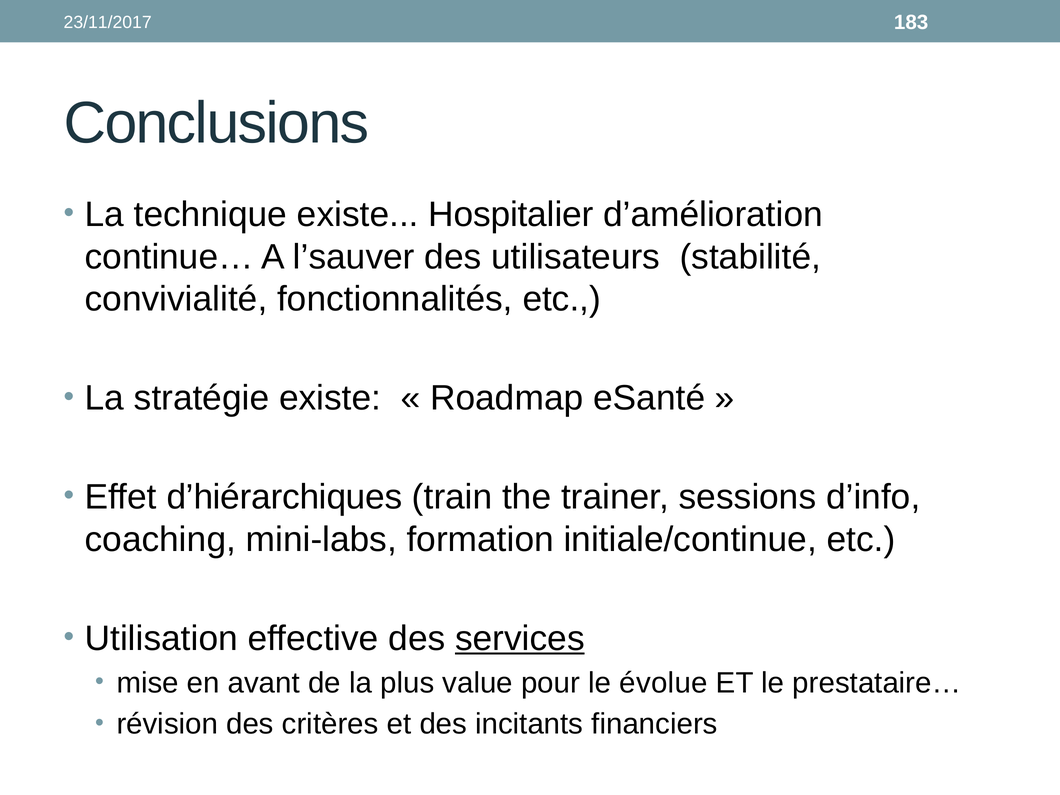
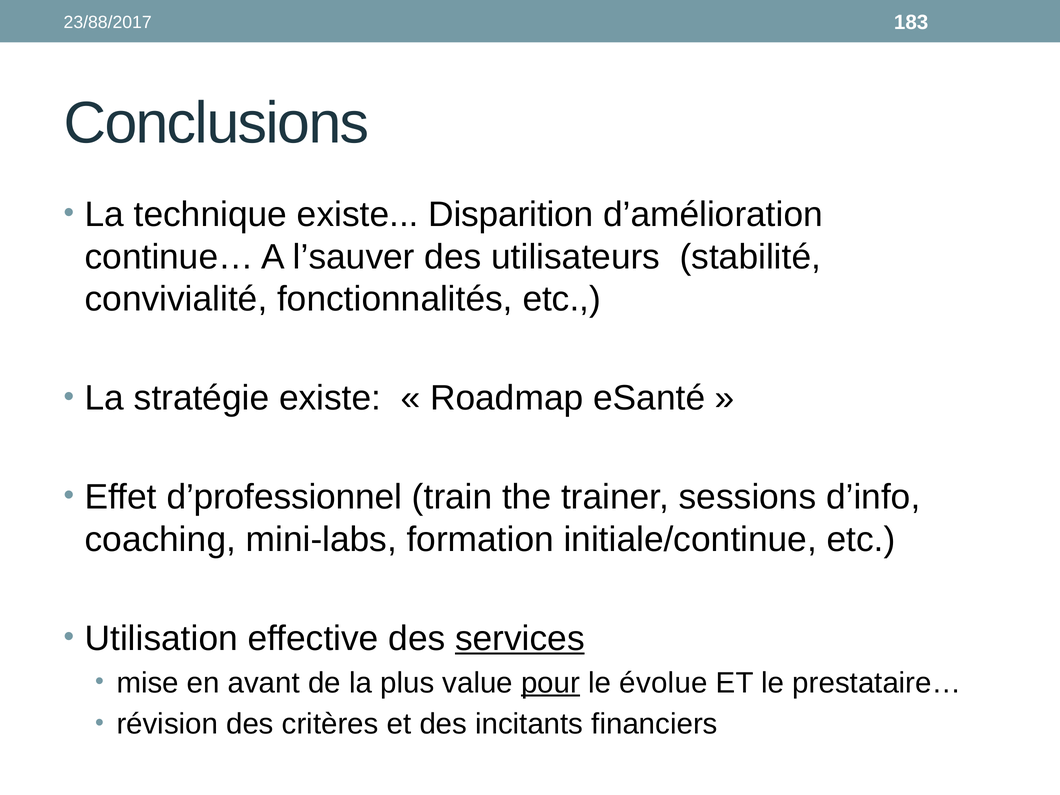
23/11/2017: 23/11/2017 -> 23/88/2017
Hospitalier: Hospitalier -> Disparition
d’hiérarchiques: d’hiérarchiques -> d’professionnel
pour underline: none -> present
